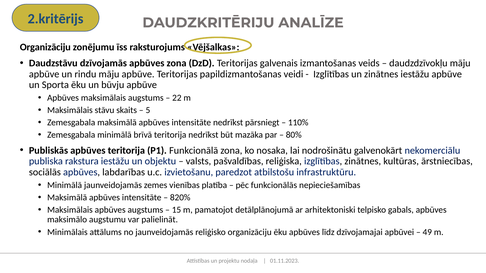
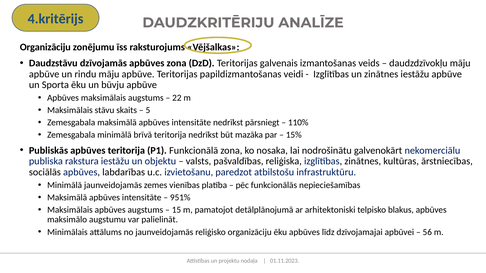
2.kritērijs: 2.kritērijs -> 4.kritērijs
80%: 80% -> 15%
820%: 820% -> 951%
gabals: gabals -> blakus
49: 49 -> 56
